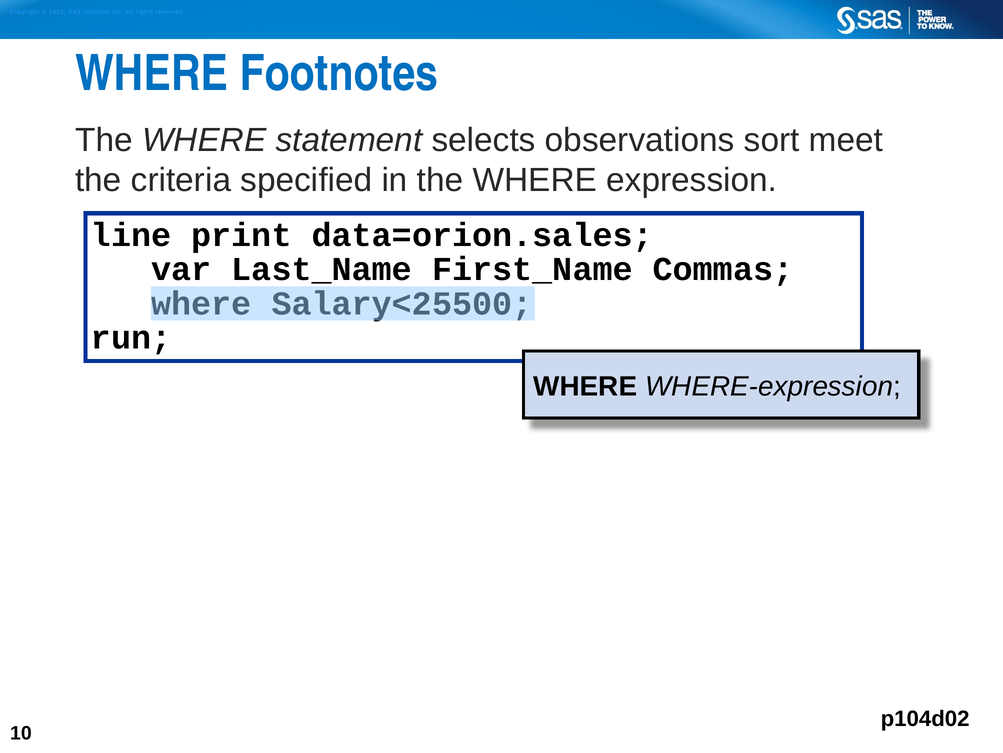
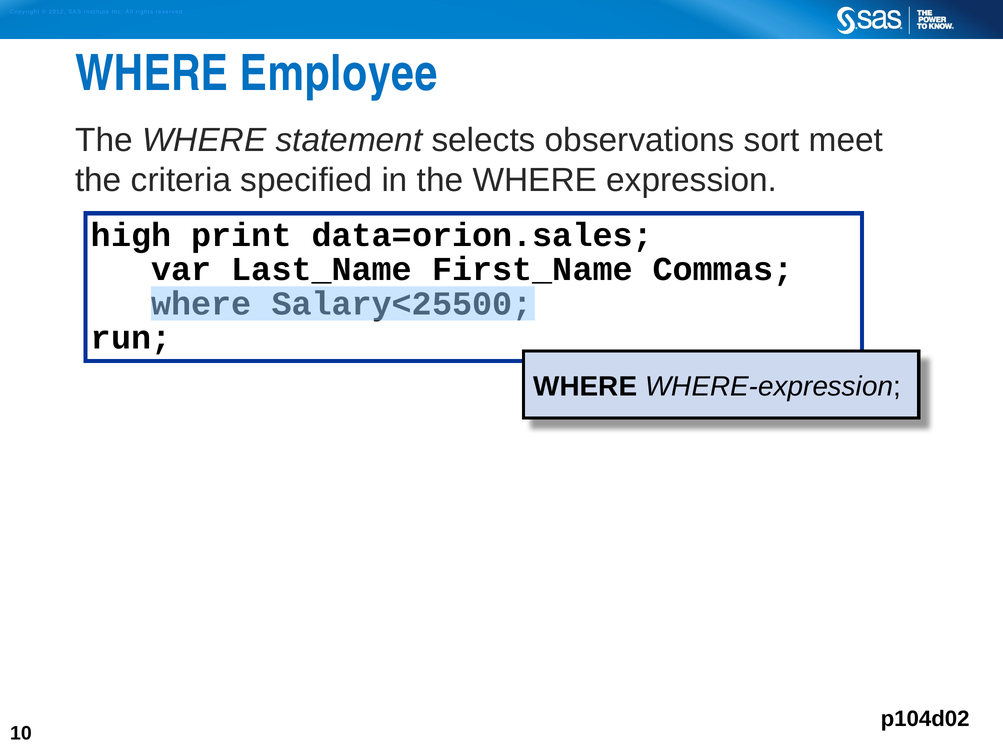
Footnotes: Footnotes -> Employee
line: line -> high
